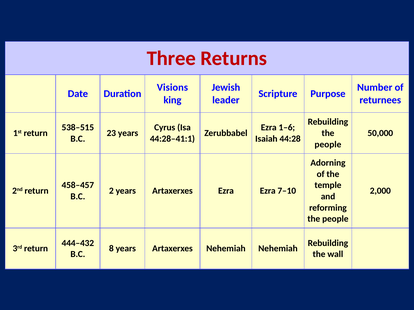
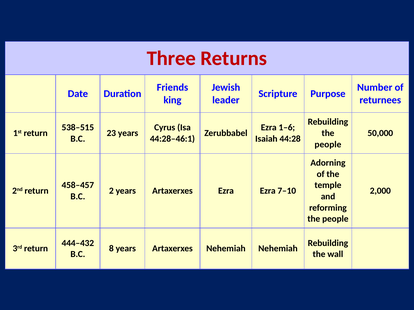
Visions: Visions -> Friends
44:28‒41:1: 44:28‒41:1 -> 44:28‒46:1
